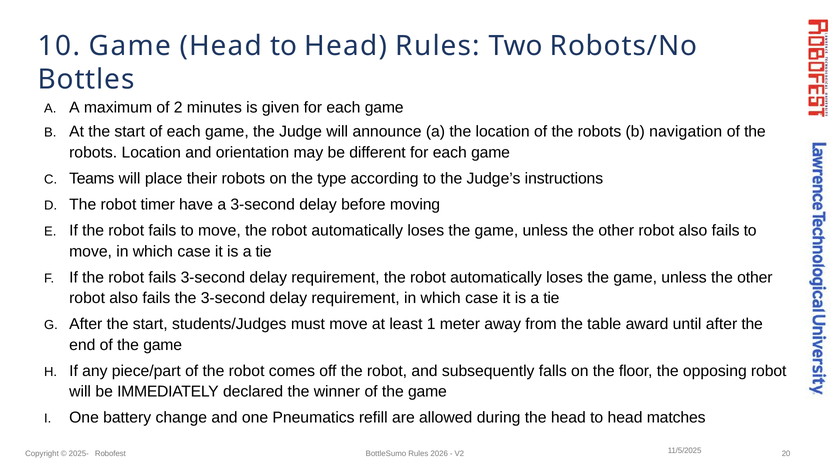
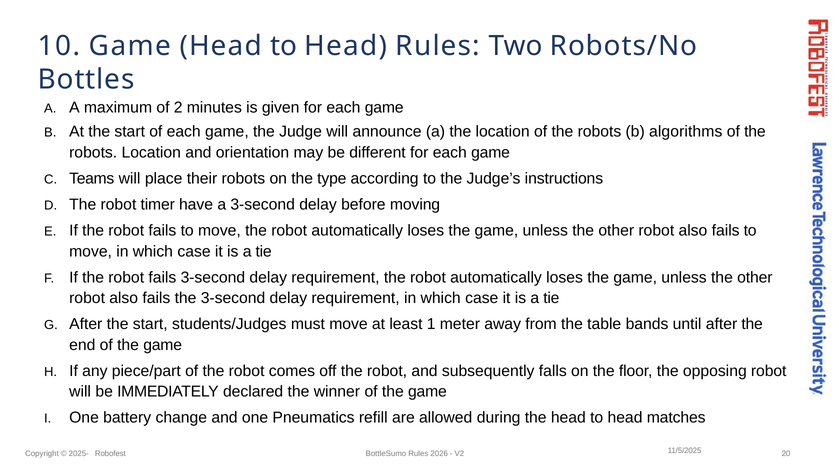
navigation: navigation -> algorithms
award: award -> bands
